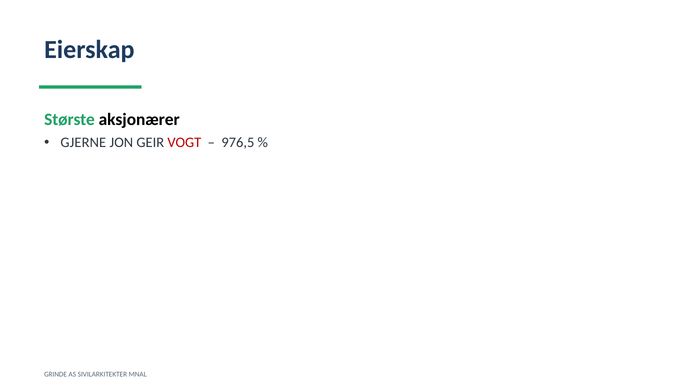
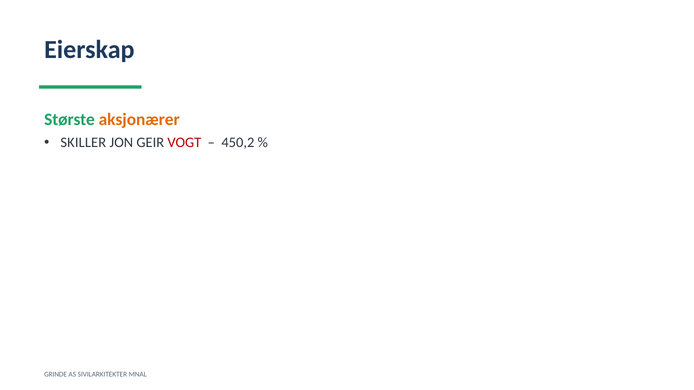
aksjonærer colour: black -> orange
GJERNE: GJERNE -> SKILLER
976,5: 976,5 -> 450,2
